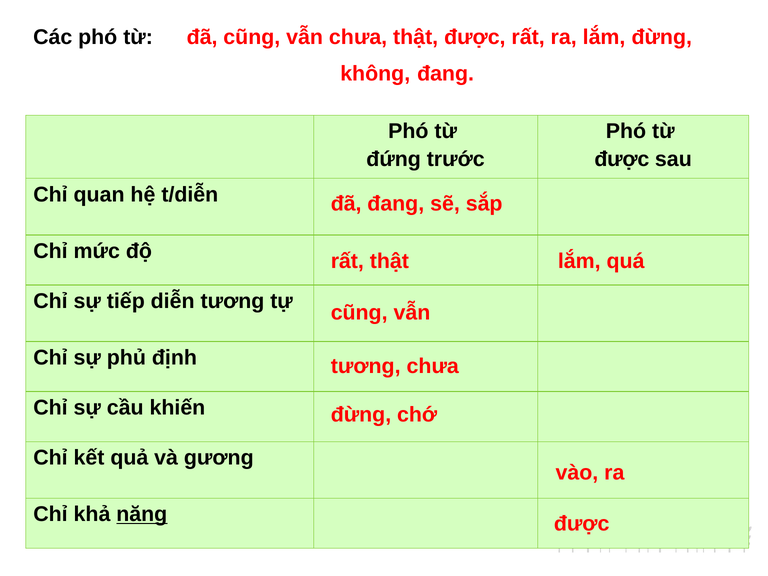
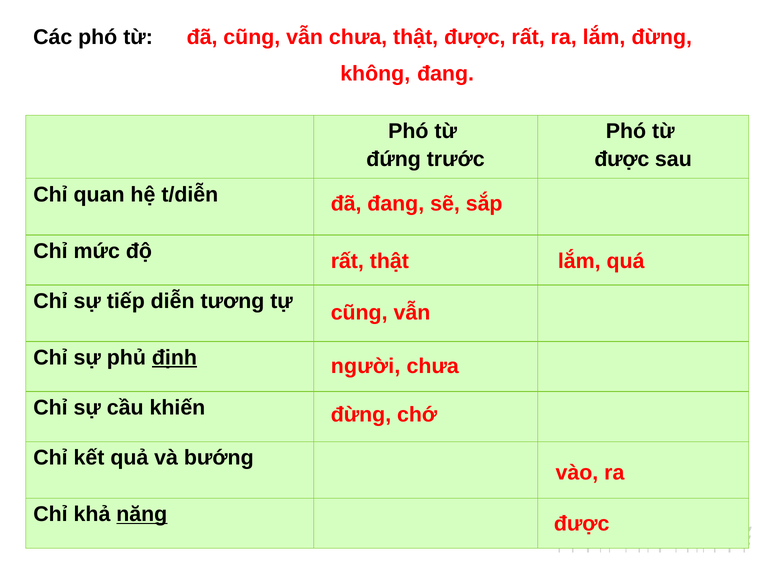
định underline: none -> present
tương at (366, 366): tương -> người
gương: gương -> bướng
